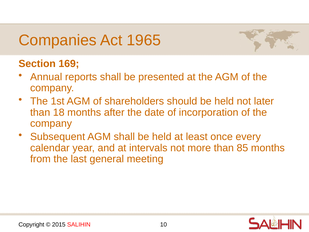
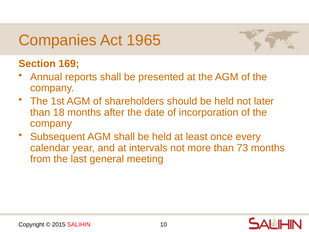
85: 85 -> 73
